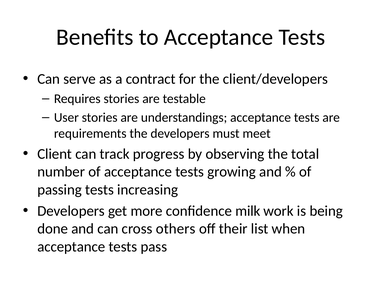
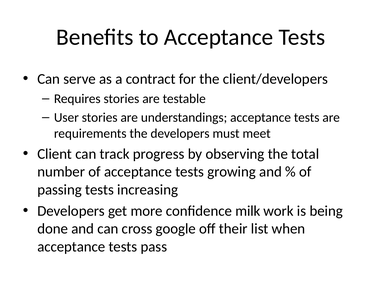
others: others -> google
